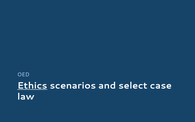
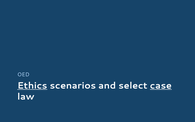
case underline: none -> present
